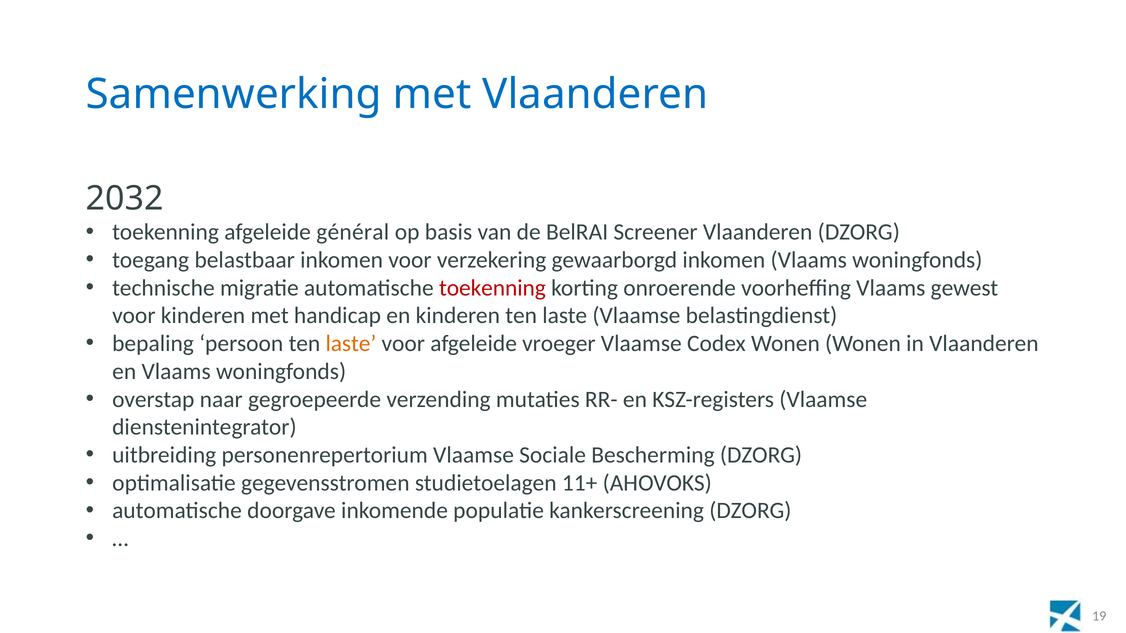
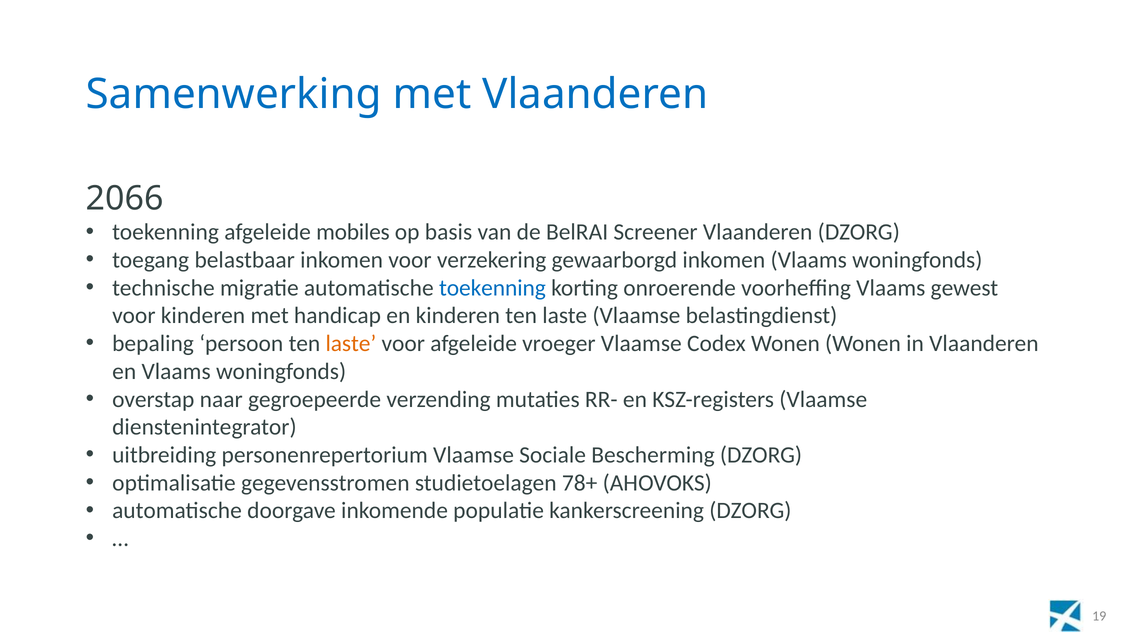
2032: 2032 -> 2066
général: général -> mobiles
toekenning at (492, 288) colour: red -> blue
11+: 11+ -> 78+
